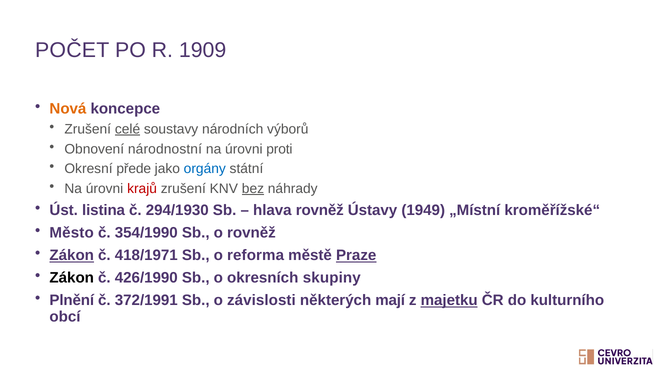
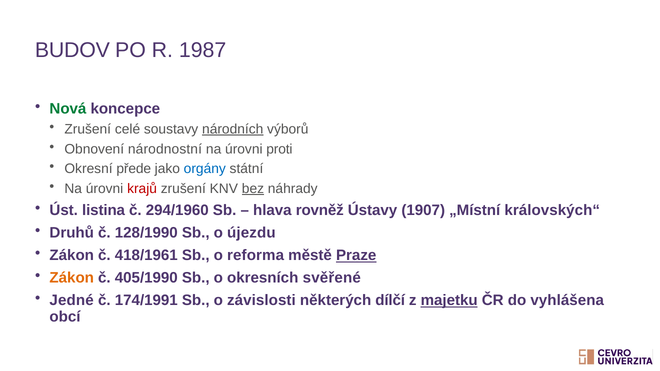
POČET: POČET -> BUDOV
1909: 1909 -> 1987
Nová colour: orange -> green
celé underline: present -> none
národních underline: none -> present
294/1930: 294/1930 -> 294/1960
1949: 1949 -> 1907
kroměřížské“: kroměřížské“ -> královských“
Město: Město -> Druhů
354/1990: 354/1990 -> 128/1990
o rovněž: rovněž -> újezdu
Zákon at (72, 256) underline: present -> none
418/1971: 418/1971 -> 418/1961
Zákon at (72, 278) colour: black -> orange
426/1990: 426/1990 -> 405/1990
skupiny: skupiny -> svěřené
Plnění: Plnění -> Jedné
372/1991: 372/1991 -> 174/1991
mají: mají -> dílčí
kulturního: kulturního -> vyhlášena
